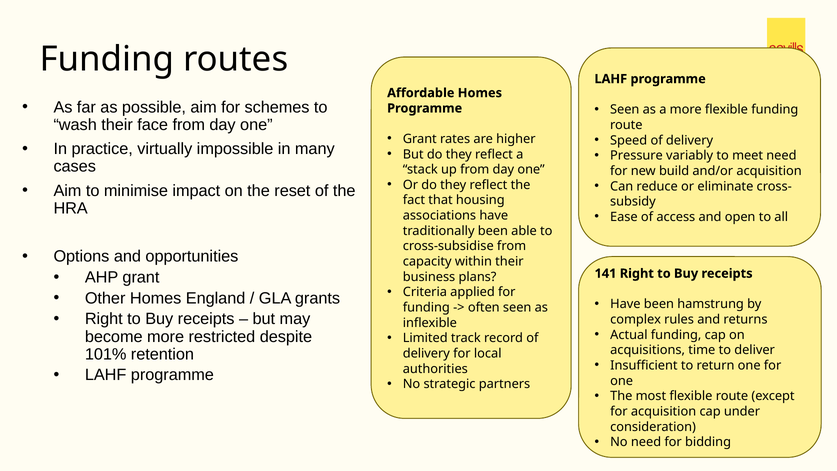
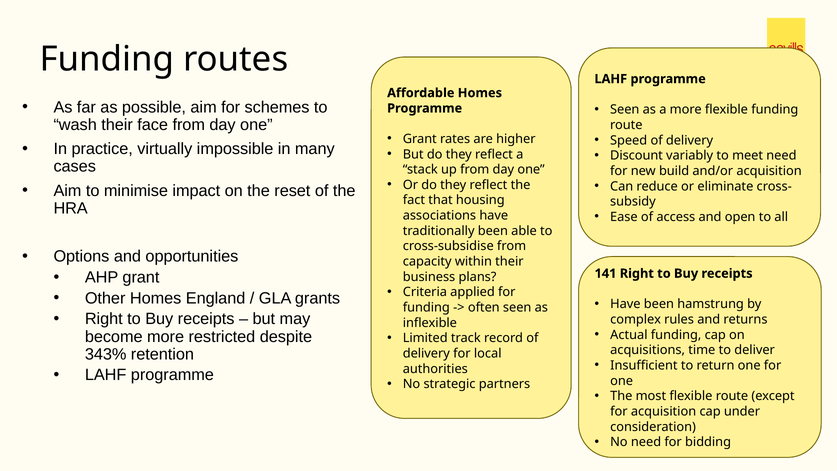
Pressure: Pressure -> Discount
101%: 101% -> 343%
